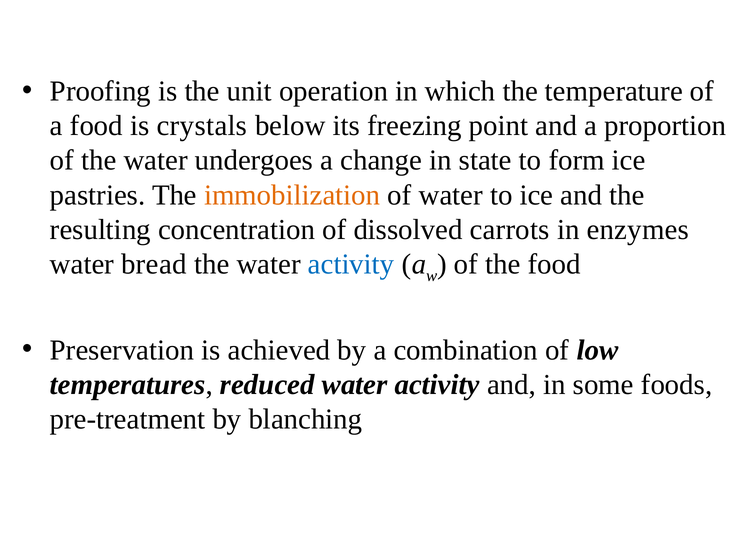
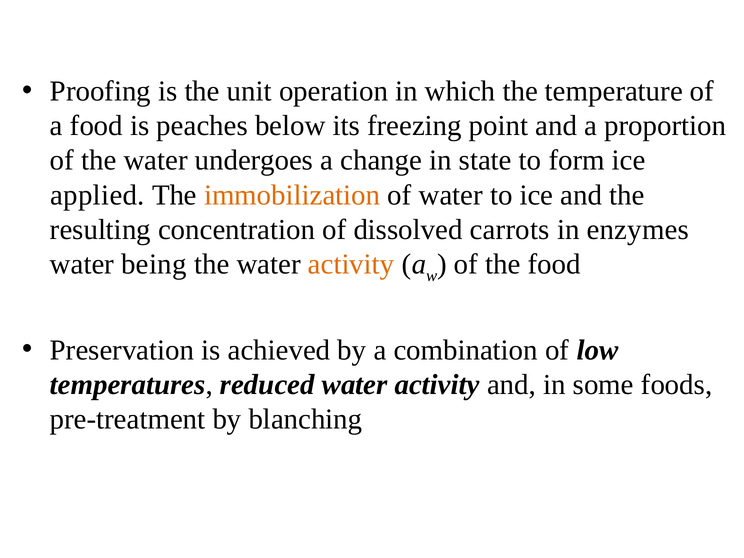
crystals: crystals -> peaches
pastries: pastries -> applied
bread: bread -> being
activity at (351, 264) colour: blue -> orange
